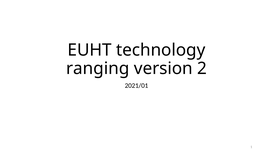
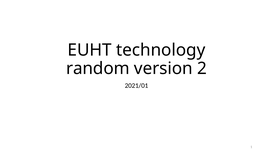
ranging: ranging -> random
